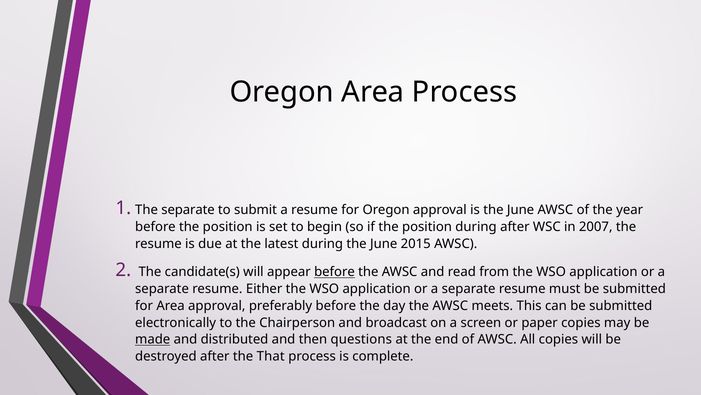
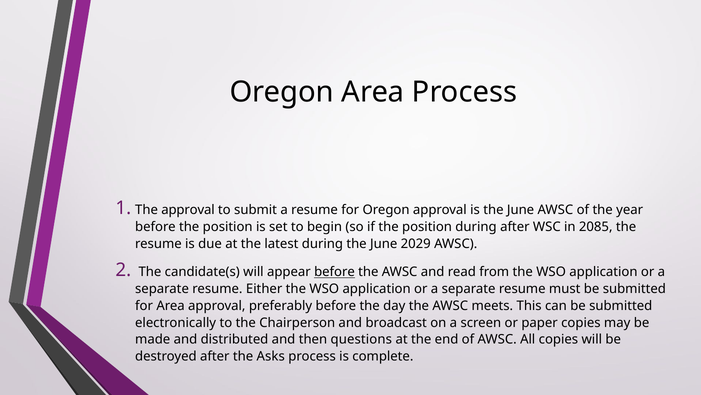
The separate: separate -> approval
2007: 2007 -> 2085
2015: 2015 -> 2029
made underline: present -> none
That: That -> Asks
